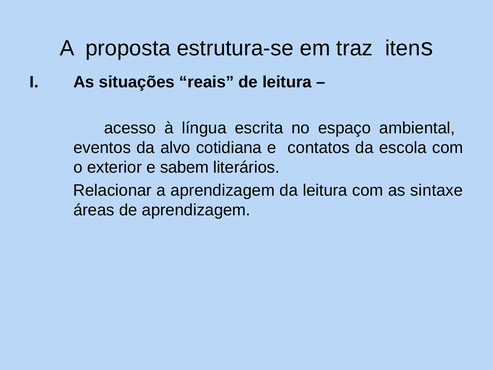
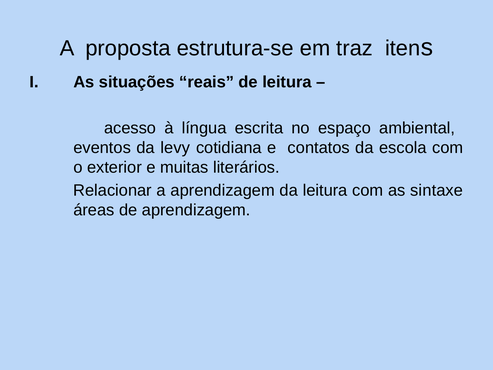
alvo: alvo -> levy
sabem: sabem -> muitas
